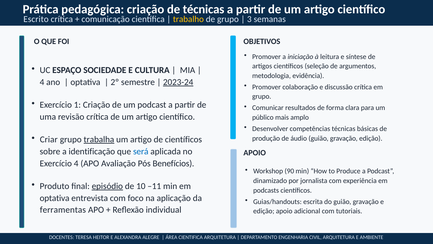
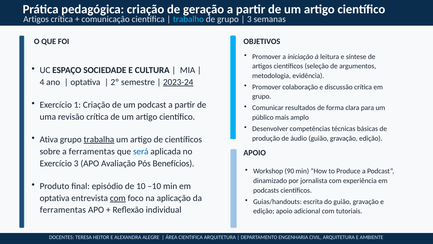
de técnicas: técnicas -> geração
Escrito at (36, 19): Escrito -> Artigos
trabalho colour: yellow -> light blue
Criar: Criar -> Ativa
a identificação: identificação -> ferramentas
Exercício 4: 4 -> 3
episódio underline: present -> none
–11: –11 -> –10
com at (118, 198) underline: none -> present
